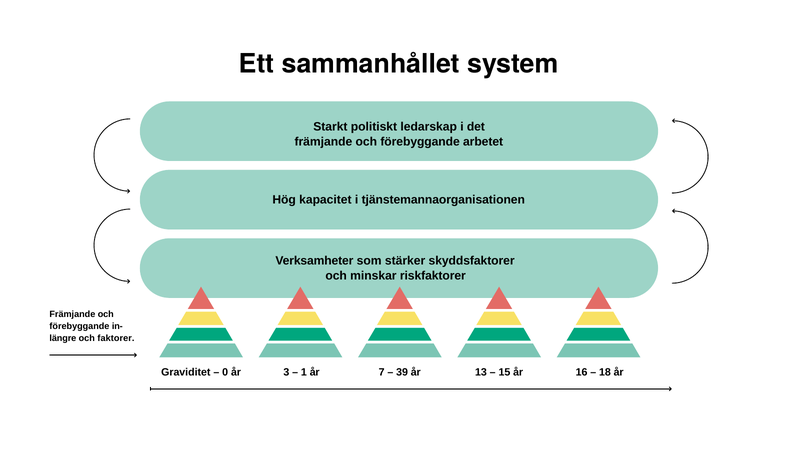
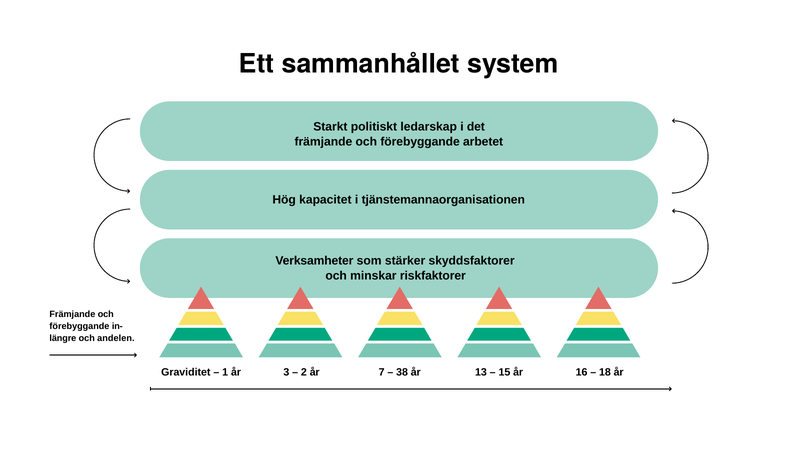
faktorer: faktorer -> andelen
0: 0 -> 1
1: 1 -> 2
39: 39 -> 38
